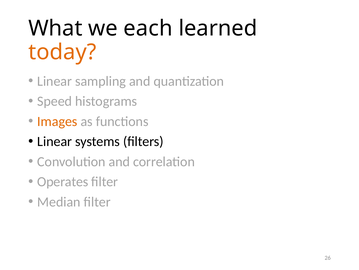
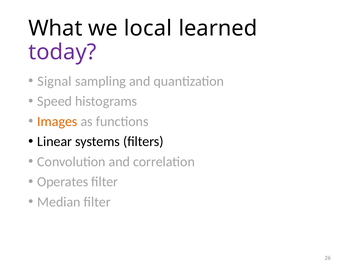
each: each -> local
today colour: orange -> purple
Linear at (55, 81): Linear -> Signal
